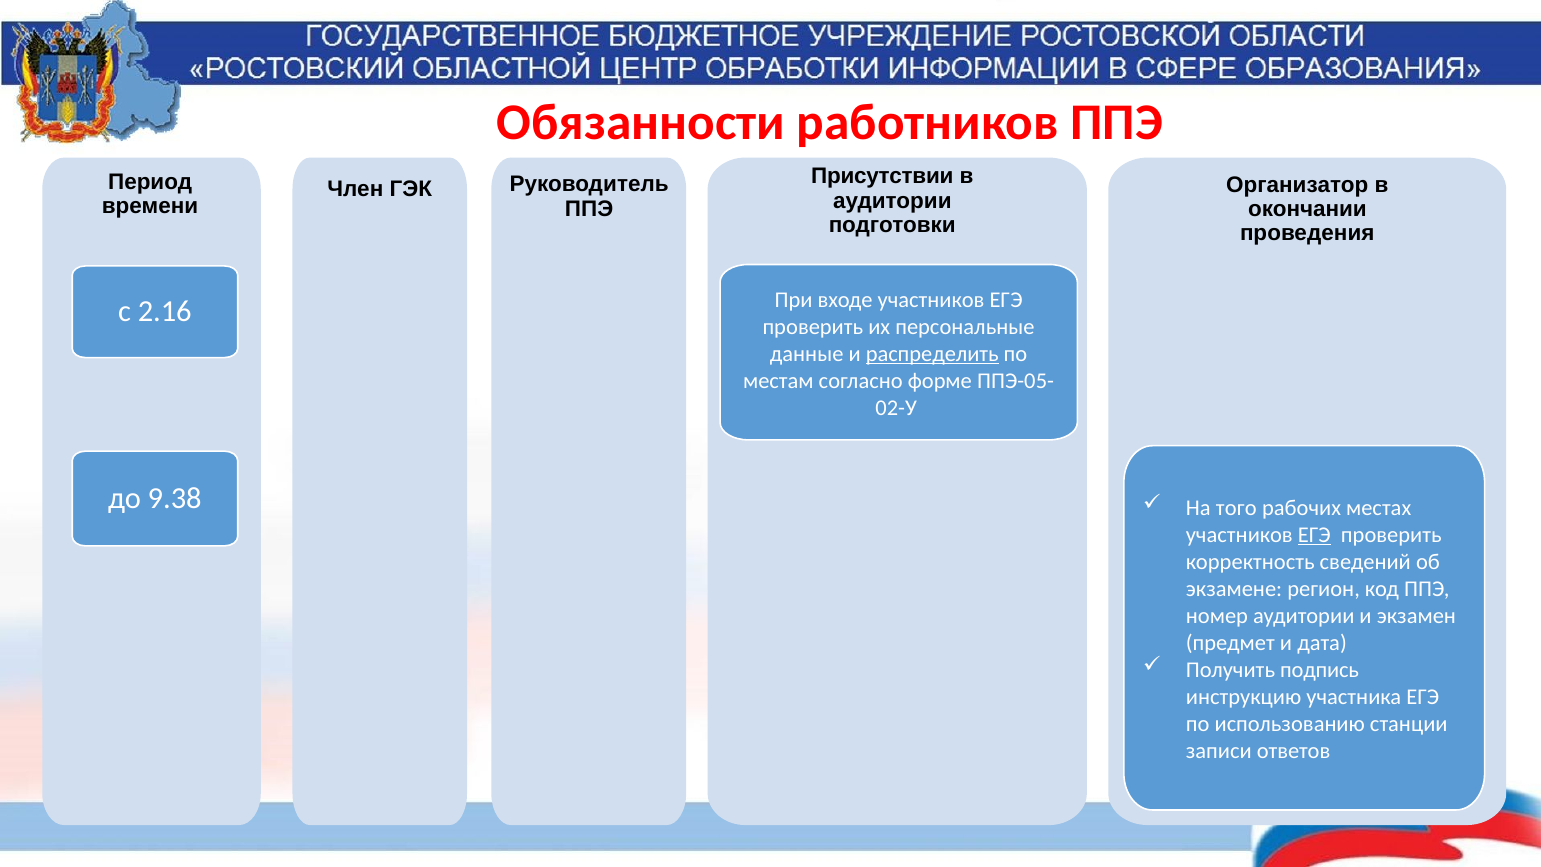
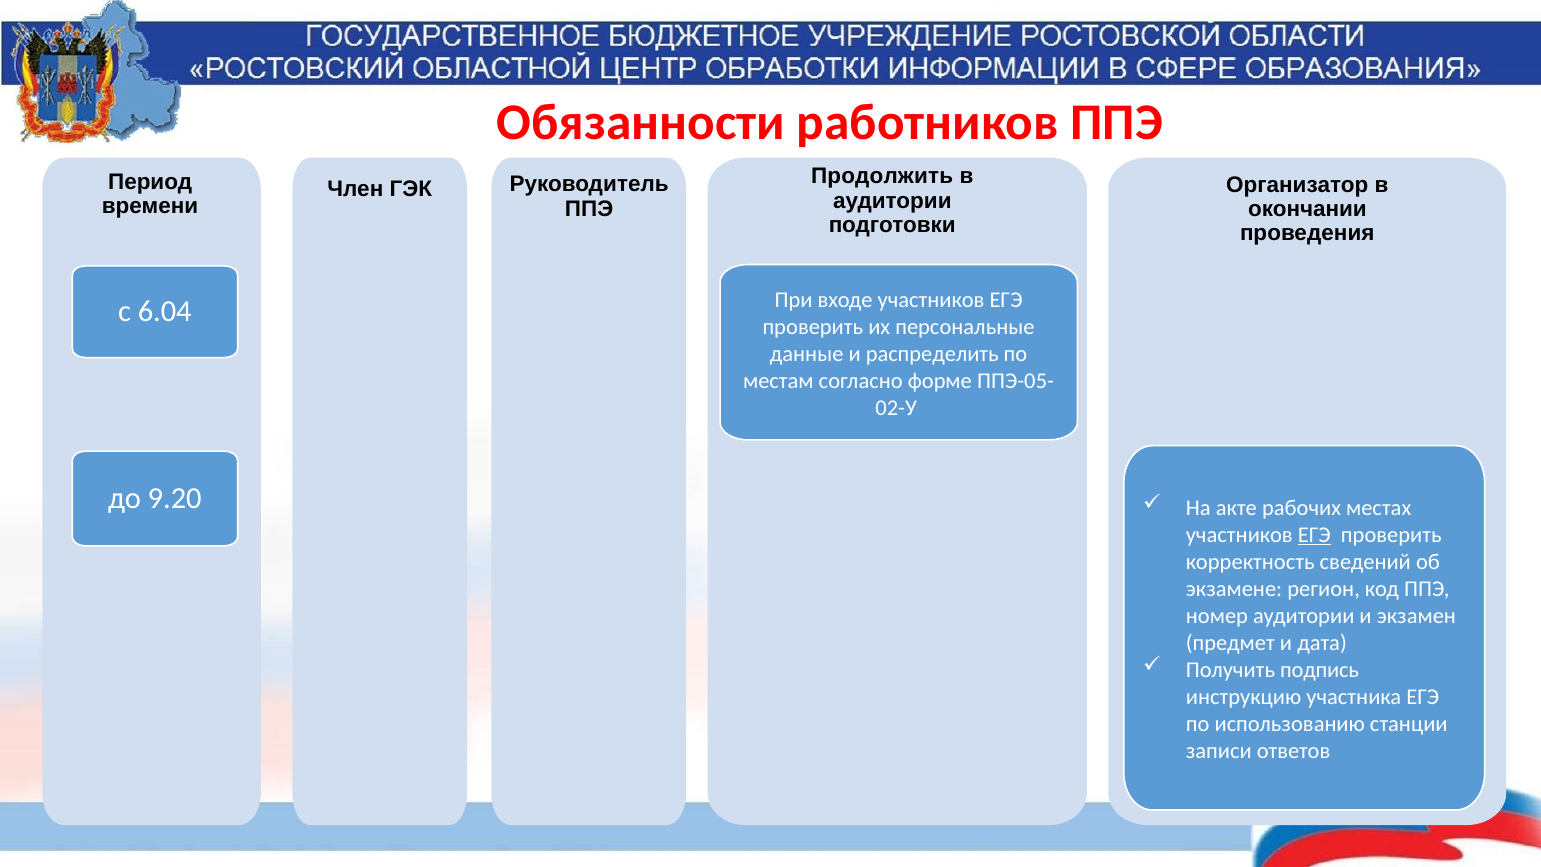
Присутствии: Присутствии -> Продолжить
2.16: 2.16 -> 6.04
распределить underline: present -> none
9.38: 9.38 -> 9.20
того: того -> акте
